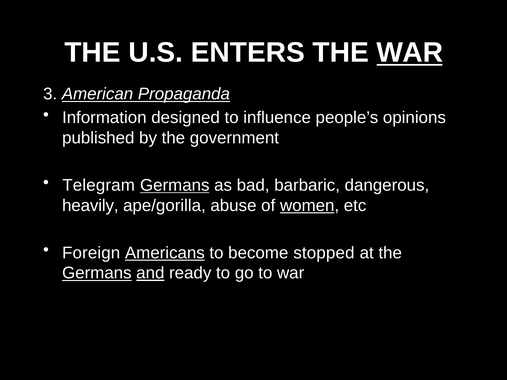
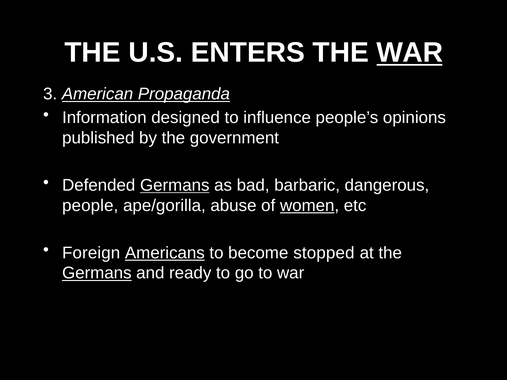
Telegram: Telegram -> Defended
heavily: heavily -> people
and underline: present -> none
